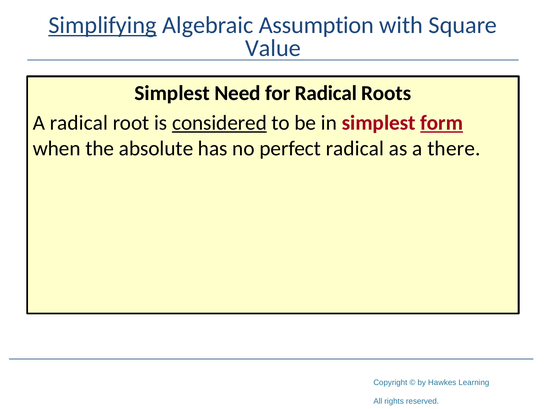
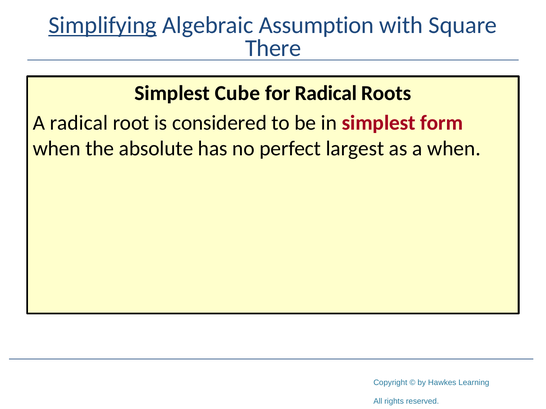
Value: Value -> There
Need: Need -> Cube
considered underline: present -> none
form underline: present -> none
perfect radical: radical -> largest
a there: there -> when
